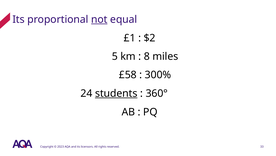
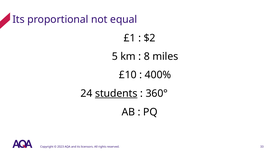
not underline: present -> none
£58: £58 -> £10
300%: 300% -> 400%
